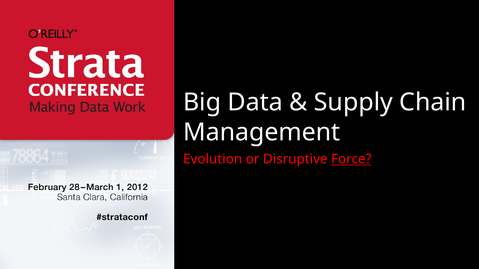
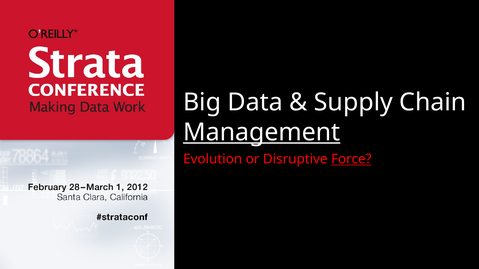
Management underline: none -> present
